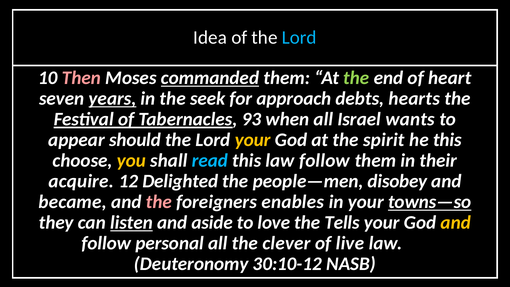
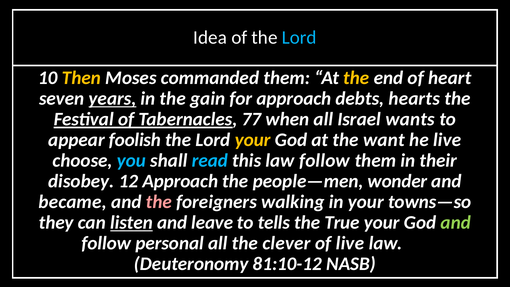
Then colour: pink -> yellow
commanded underline: present -> none
the at (356, 78) colour: light green -> yellow
seek: seek -> gain
93: 93 -> 77
should: should -> foolish
spirit: spirit -> want
he this: this -> live
you colour: yellow -> light blue
acquire: acquire -> disobey
12 Delighted: Delighted -> Approach
disobey: disobey -> wonder
enables: enables -> walking
towns—so underline: present -> none
aside: aside -> leave
love: love -> tells
Tells: Tells -> True
and at (456, 223) colour: yellow -> light green
30:10-12: 30:10-12 -> 81:10-12
